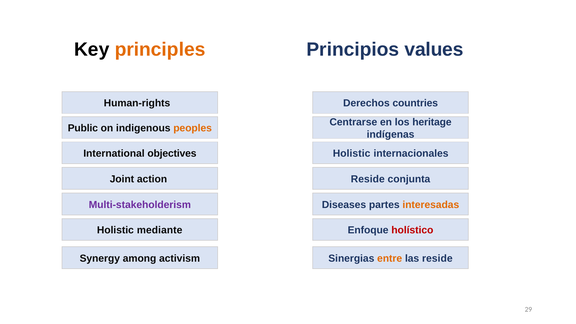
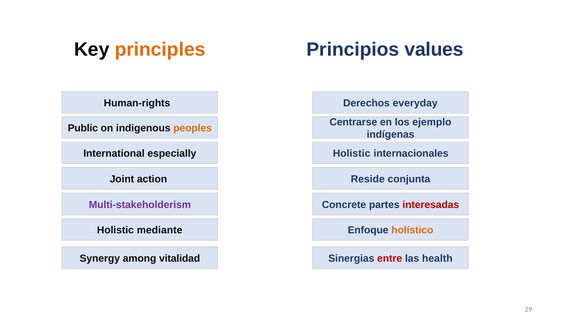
countries: countries -> everyday
heritage: heritage -> ejemplo
objectives: objectives -> especially
Diseases: Diseases -> Concrete
interesadas colour: orange -> red
holístico colour: red -> orange
activism: activism -> vitalidad
entre colour: orange -> red
las reside: reside -> health
